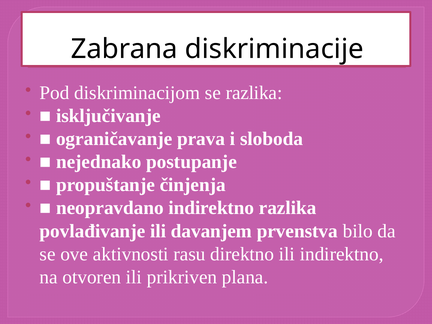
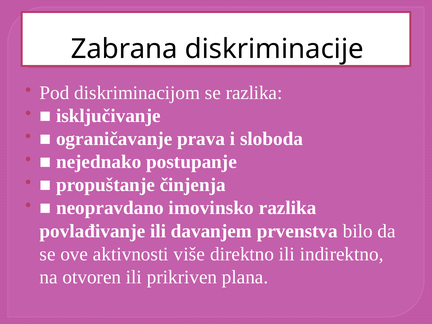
neopravdano indirektno: indirektno -> imovinsko
rasu: rasu -> višе
